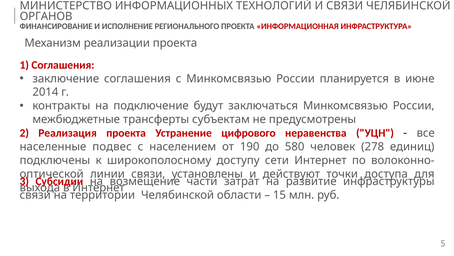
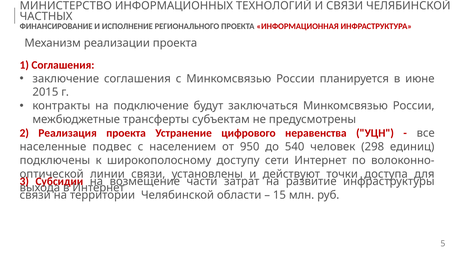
ОРГАНОВ: ОРГАНОВ -> ЧАСТНЫХ
2014: 2014 -> 2015
190: 190 -> 950
580: 580 -> 540
278: 278 -> 298
